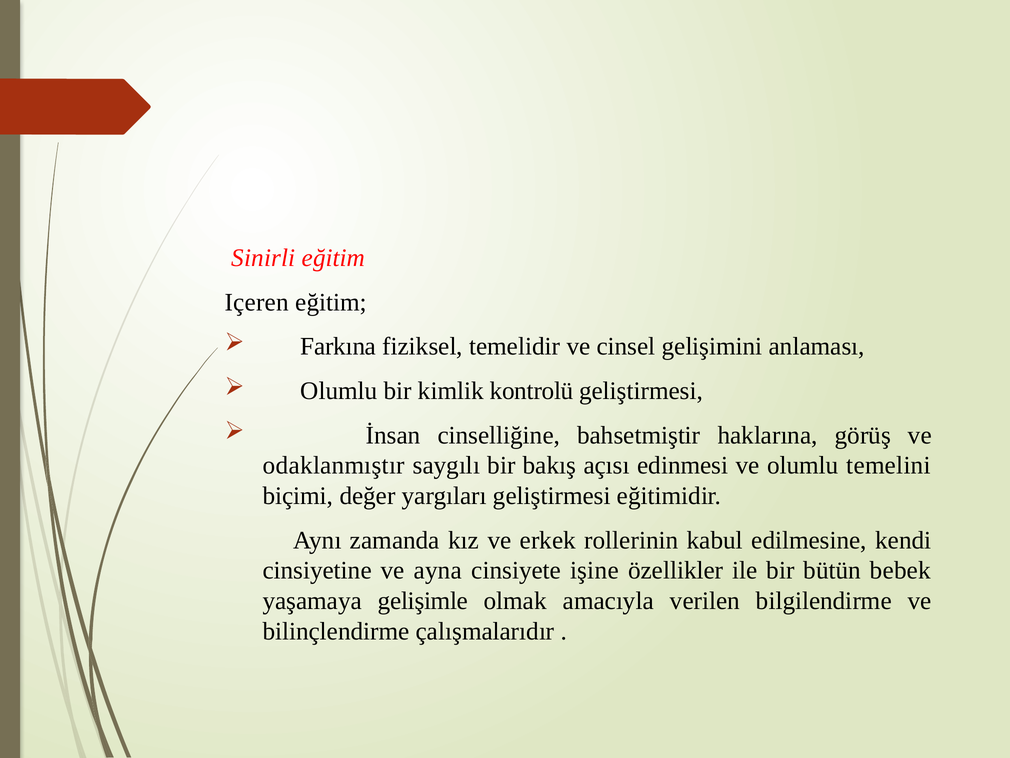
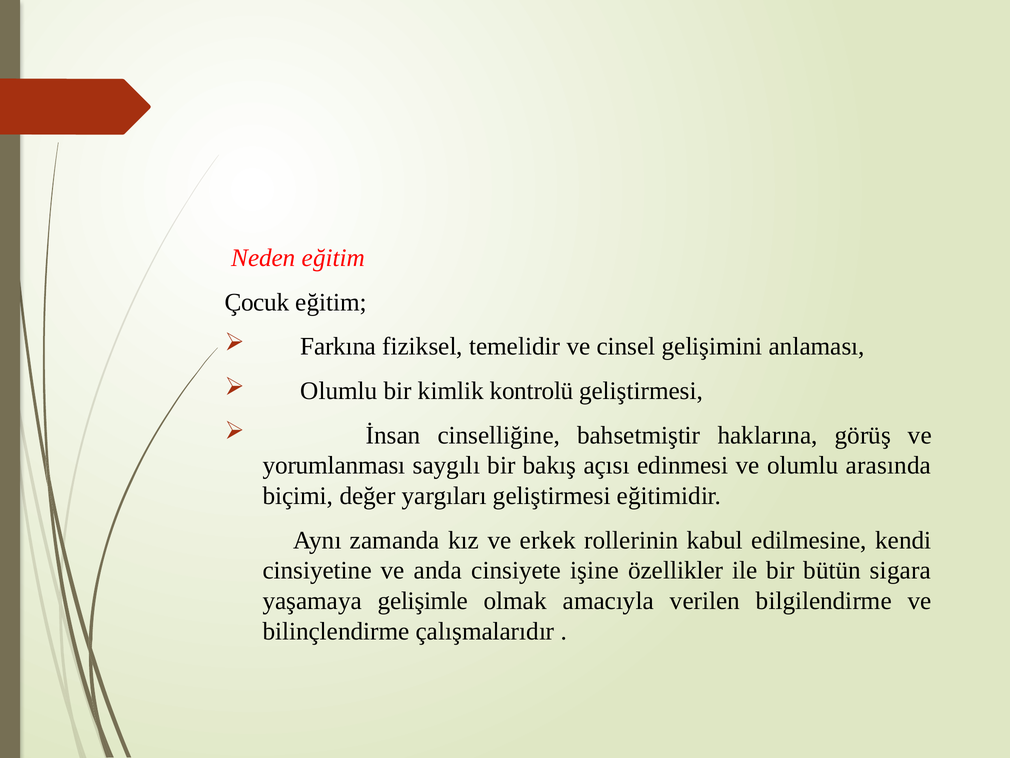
Sinirli: Sinirli -> Neden
Içeren: Içeren -> Çocuk
odaklanmıştır: odaklanmıştır -> yorumlanması
temelini: temelini -> arasında
ayna: ayna -> anda
bebek: bebek -> sigara
